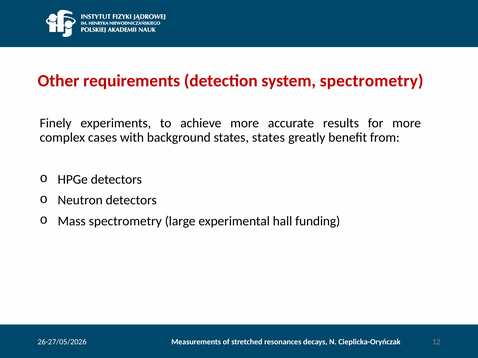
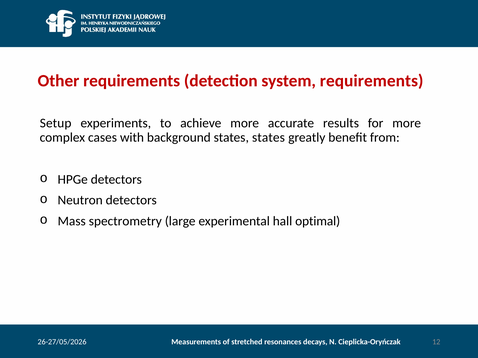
system spectrometry: spectrometry -> requirements
Finely: Finely -> Setup
funding: funding -> optimal
